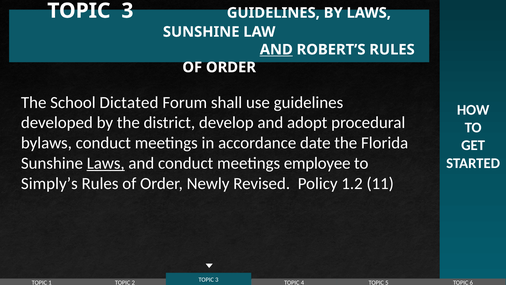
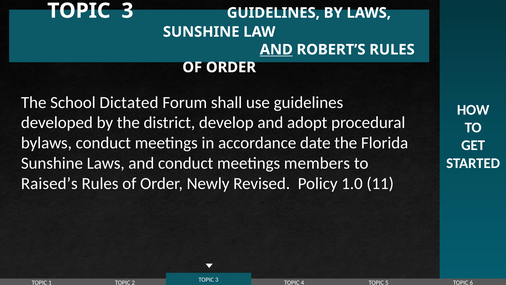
Laws at (106, 163) underline: present -> none
employee: employee -> members
Simply’s: Simply’s -> Raised’s
1.2: 1.2 -> 1.0
